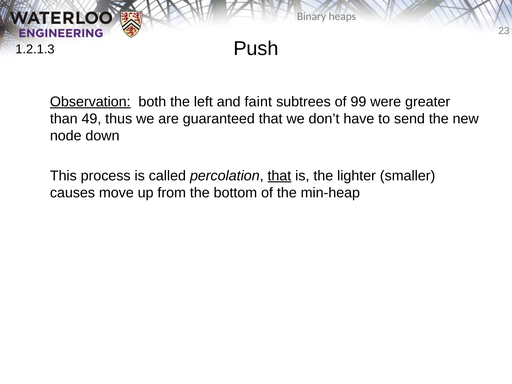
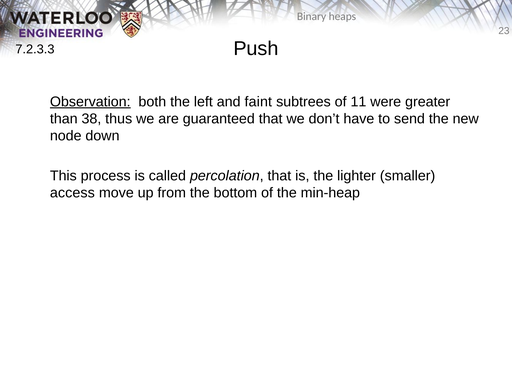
1.2.1.3: 1.2.1.3 -> 7.2.3.3
99: 99 -> 11
49: 49 -> 38
that at (279, 176) underline: present -> none
causes: causes -> access
